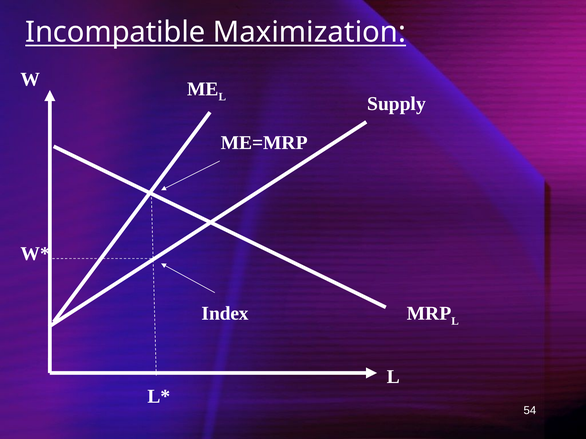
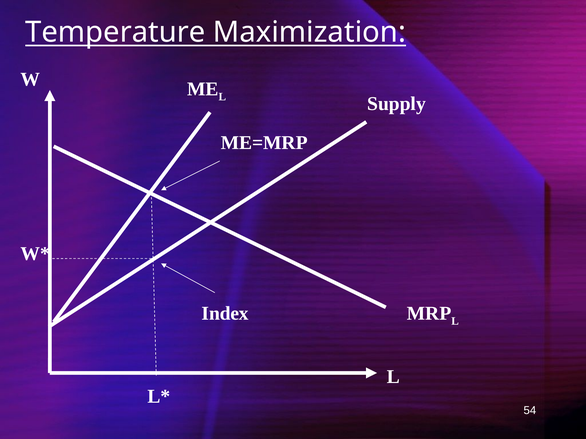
Incompatible: Incompatible -> Temperature
